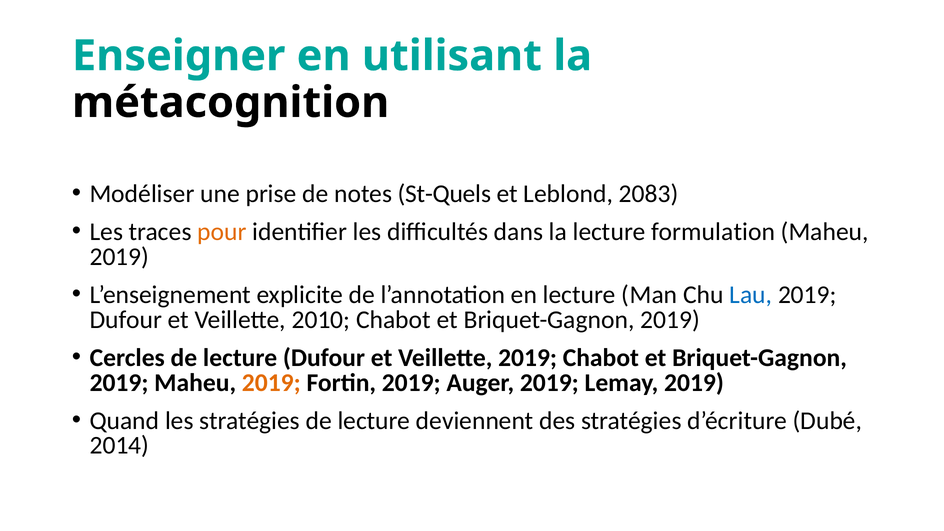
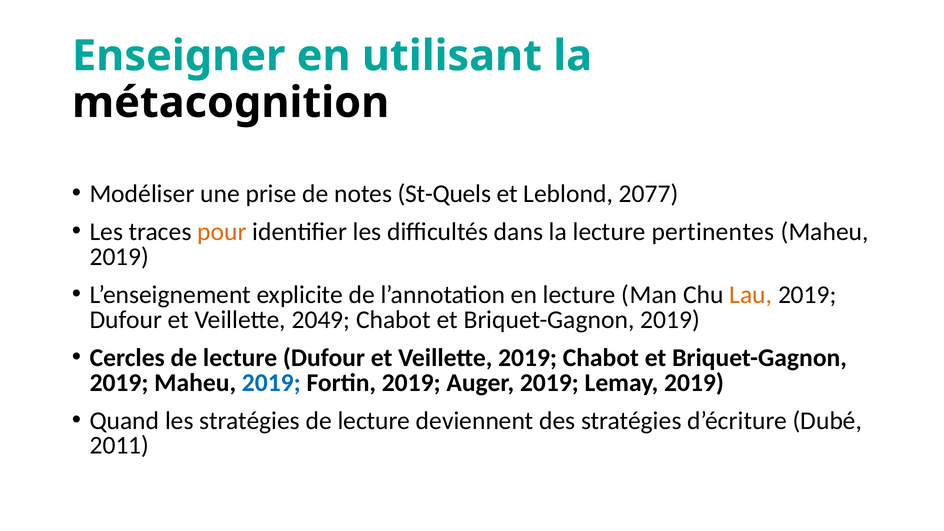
2083: 2083 -> 2077
formulation: formulation -> pertinentes
Lau colour: blue -> orange
2010: 2010 -> 2049
2019 at (271, 383) colour: orange -> blue
2014: 2014 -> 2011
